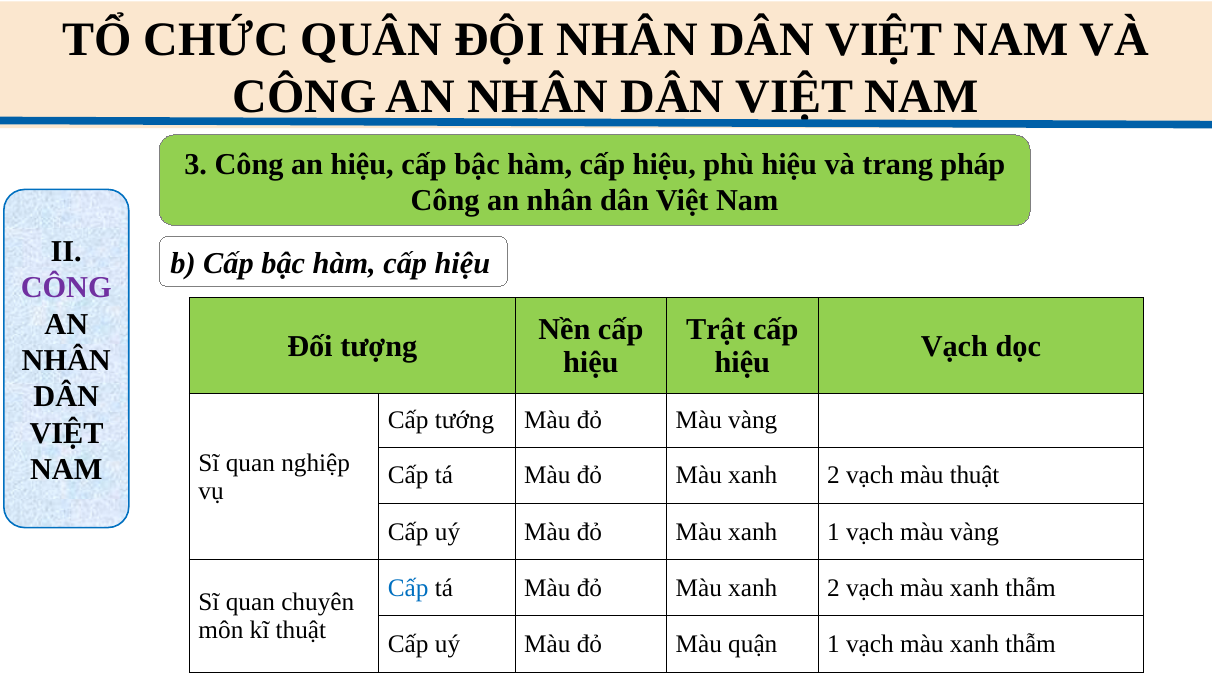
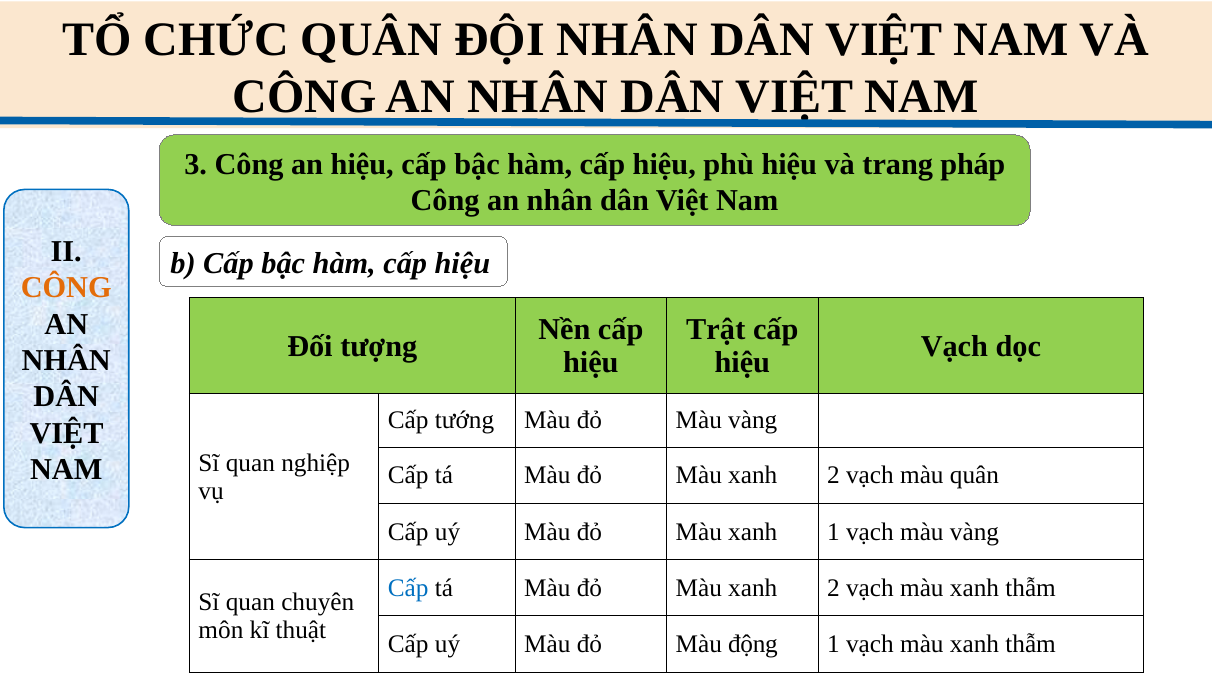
CÔNG at (66, 288) colour: purple -> orange
màu thuật: thuật -> quân
quận: quận -> động
